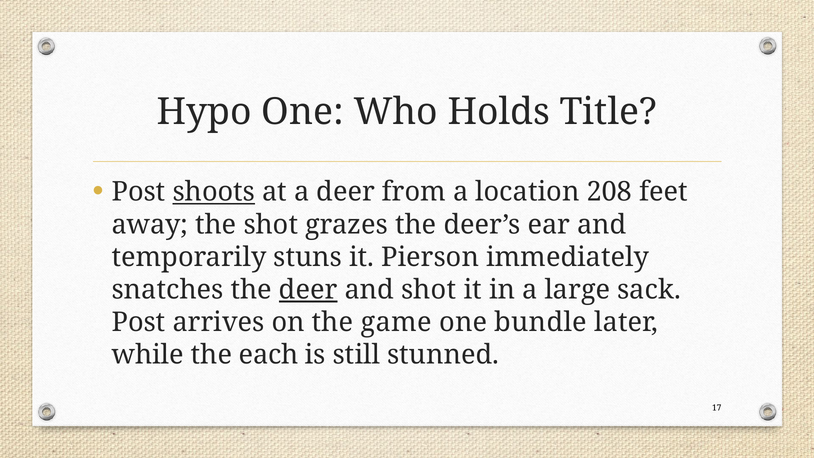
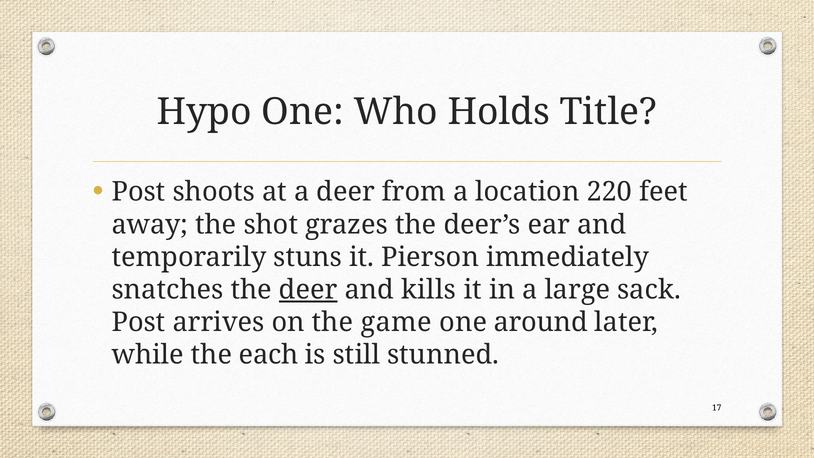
shoots underline: present -> none
208: 208 -> 220
and shot: shot -> kills
bundle: bundle -> around
